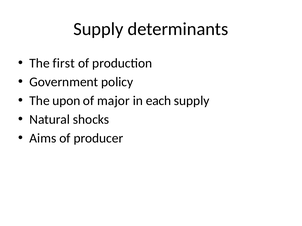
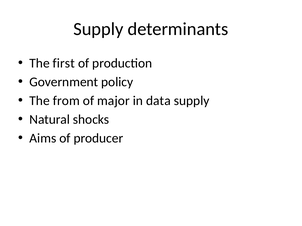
upon: upon -> from
each: each -> data
